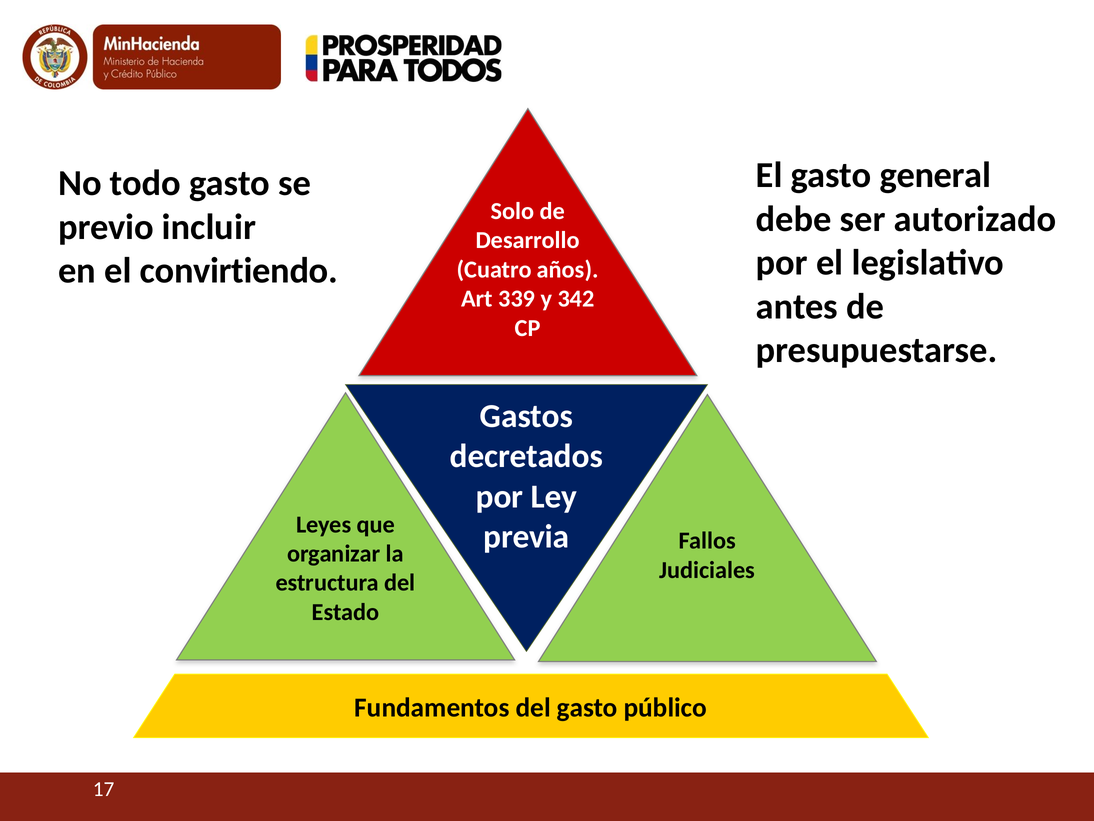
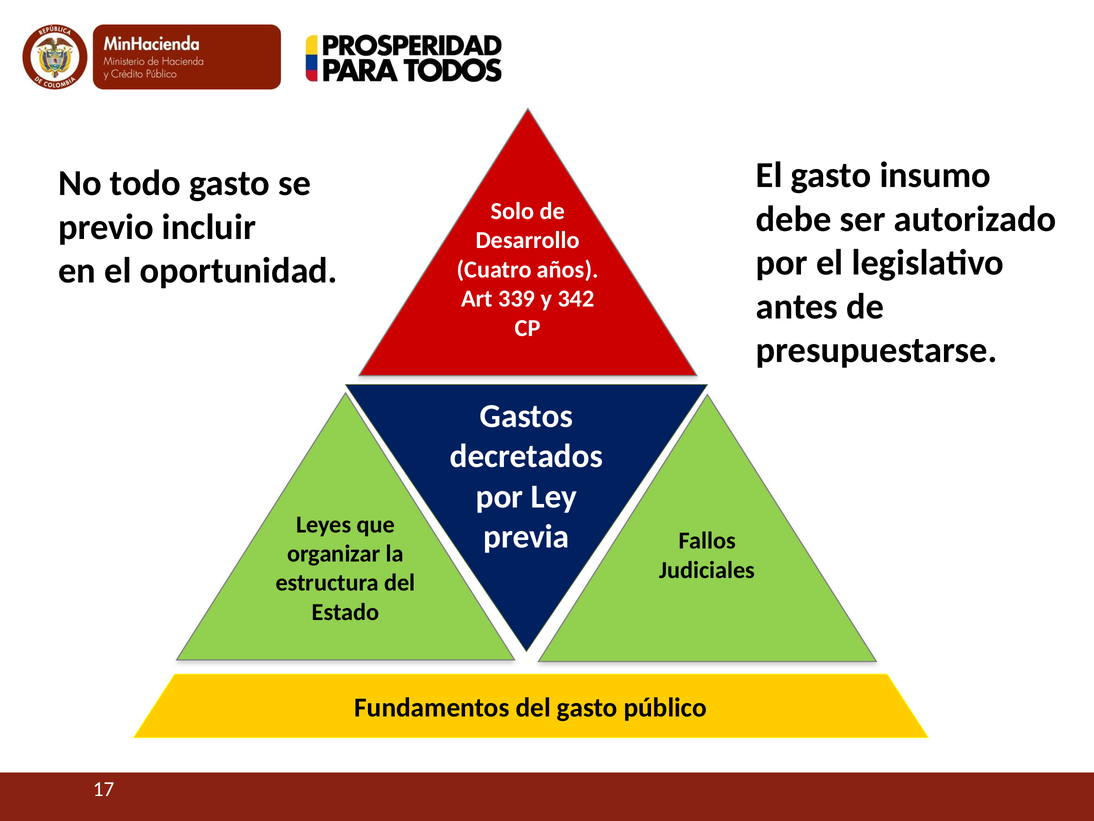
general: general -> insumo
convirtiendo: convirtiendo -> oportunidad
